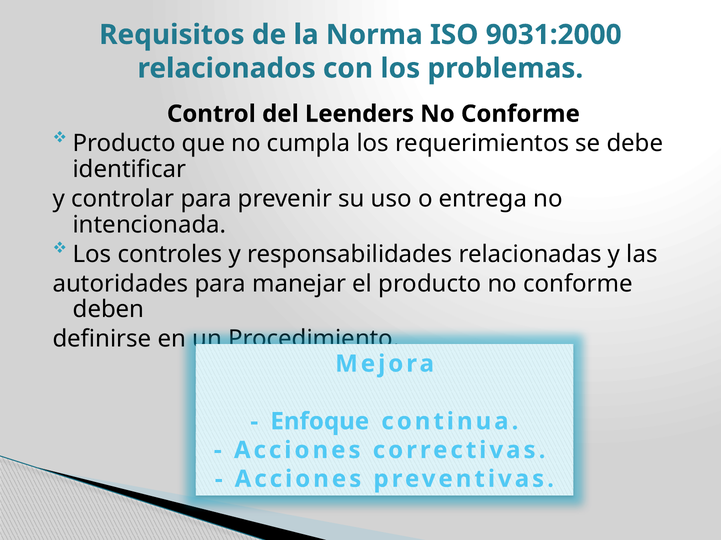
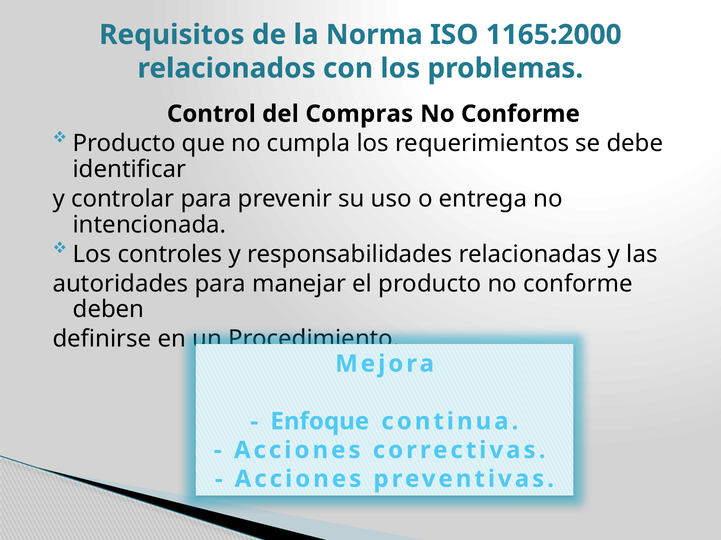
9031:2000: 9031:2000 -> 1165:2000
Leenders: Leenders -> Compras
